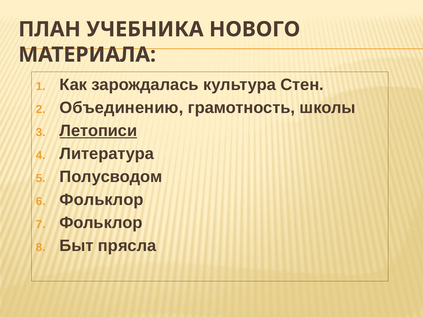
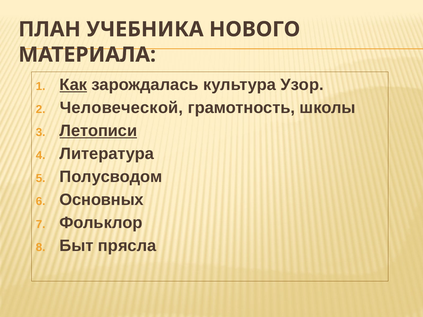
Как underline: none -> present
Стен: Стен -> Узор
Объединению: Объединению -> Человеческой
Фольклор at (102, 200): Фольклор -> Основных
